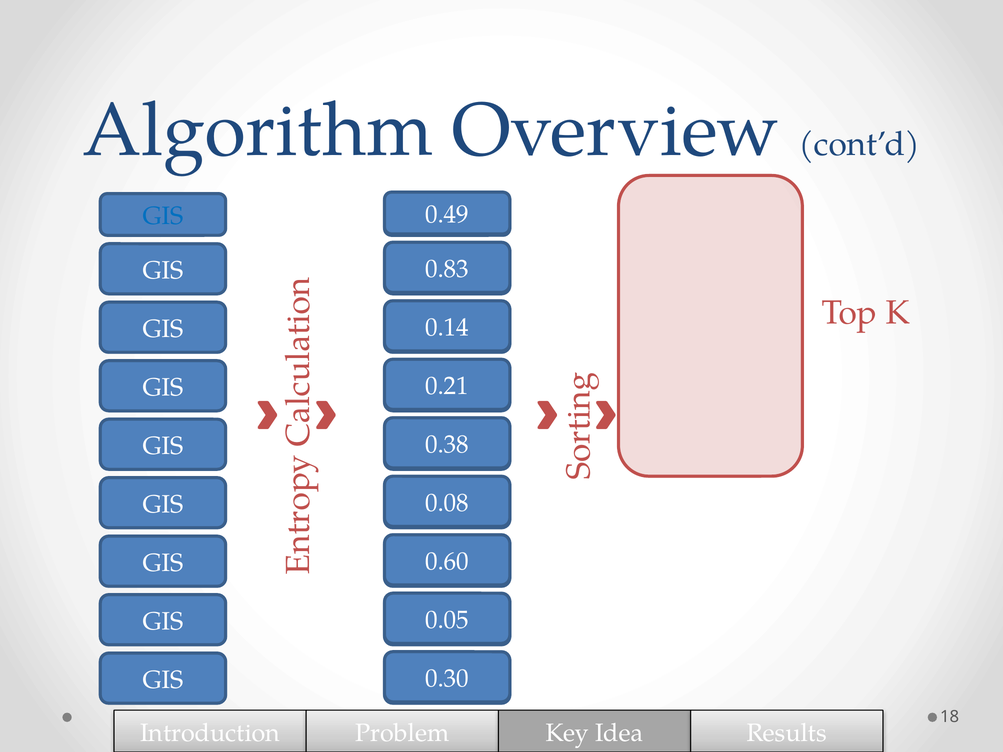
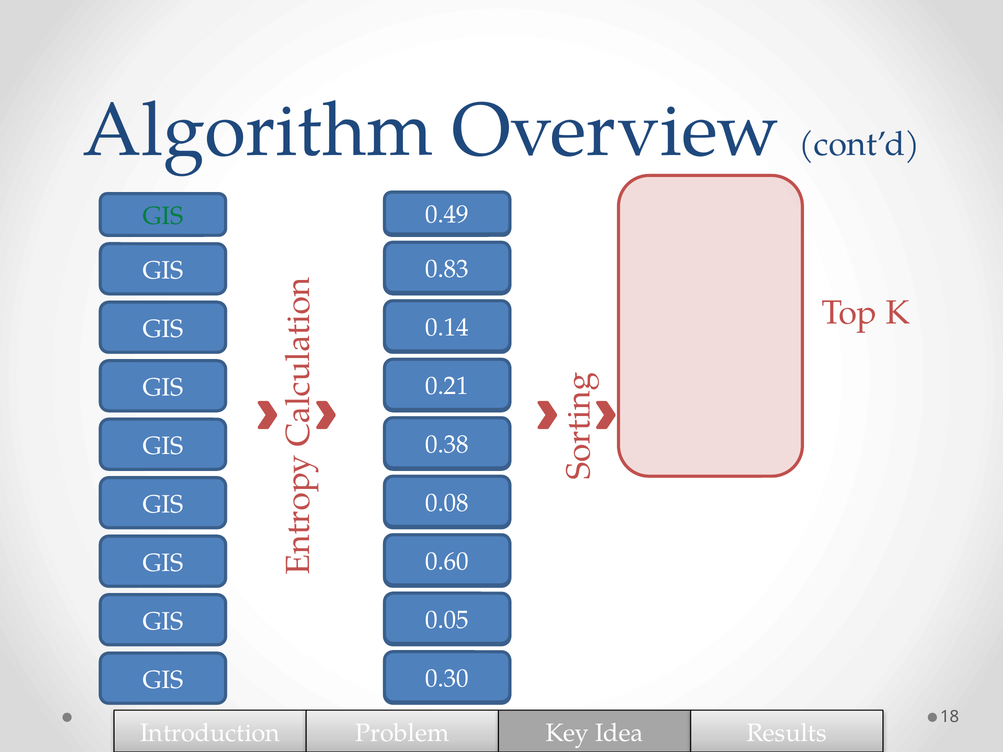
GIS at (163, 216) colour: blue -> green
